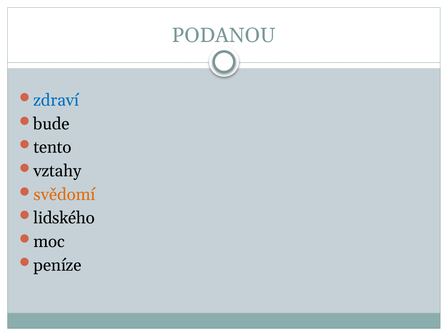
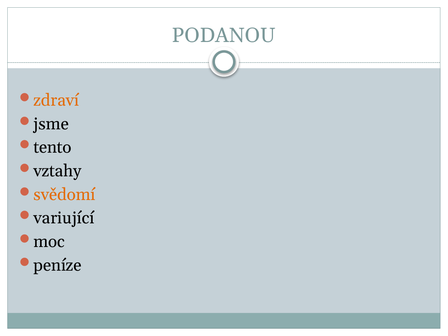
zdraví colour: blue -> orange
bude: bude -> jsme
lidského: lidského -> variující
